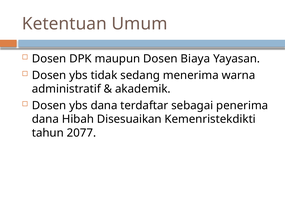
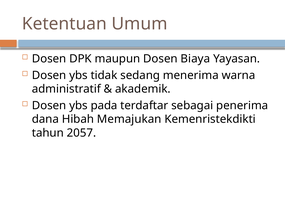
ybs dana: dana -> pada
Disesuaikan: Disesuaikan -> Memajukan
2077: 2077 -> 2057
